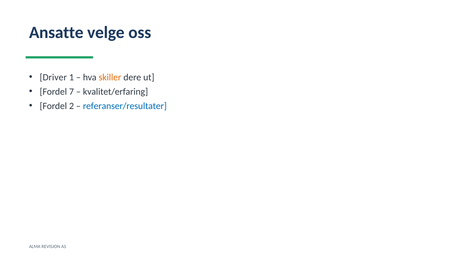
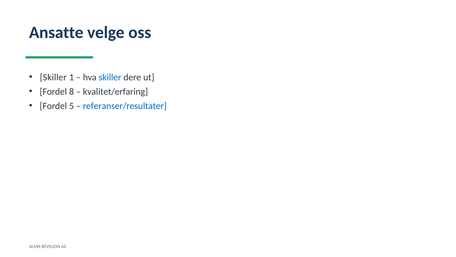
Driver at (53, 77): Driver -> Skiller
skiller at (110, 77) colour: orange -> blue
7: 7 -> 8
2: 2 -> 5
